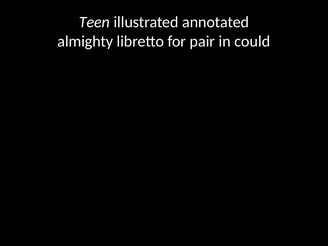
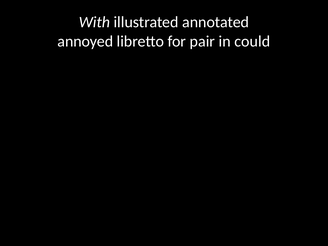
Teen: Teen -> With
almighty: almighty -> annoyed
